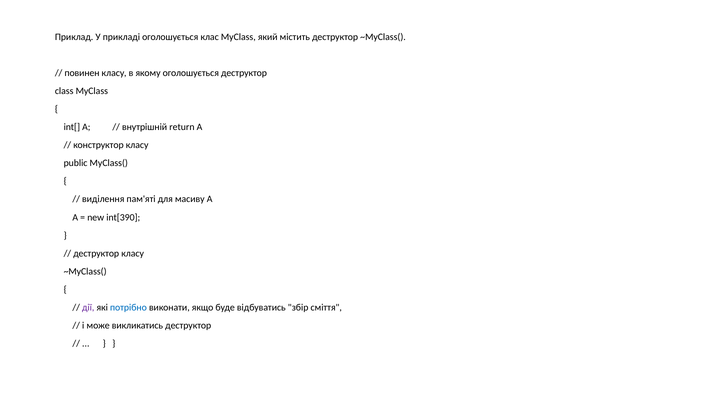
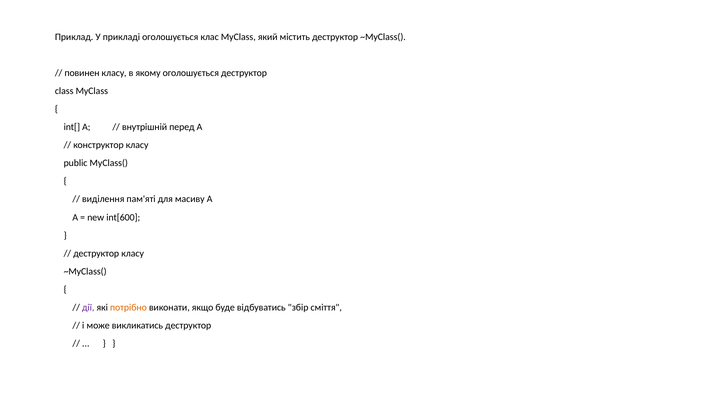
return: return -> перед
int[390: int[390 -> int[600
потрібно colour: blue -> orange
